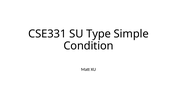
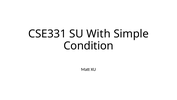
Type: Type -> With
